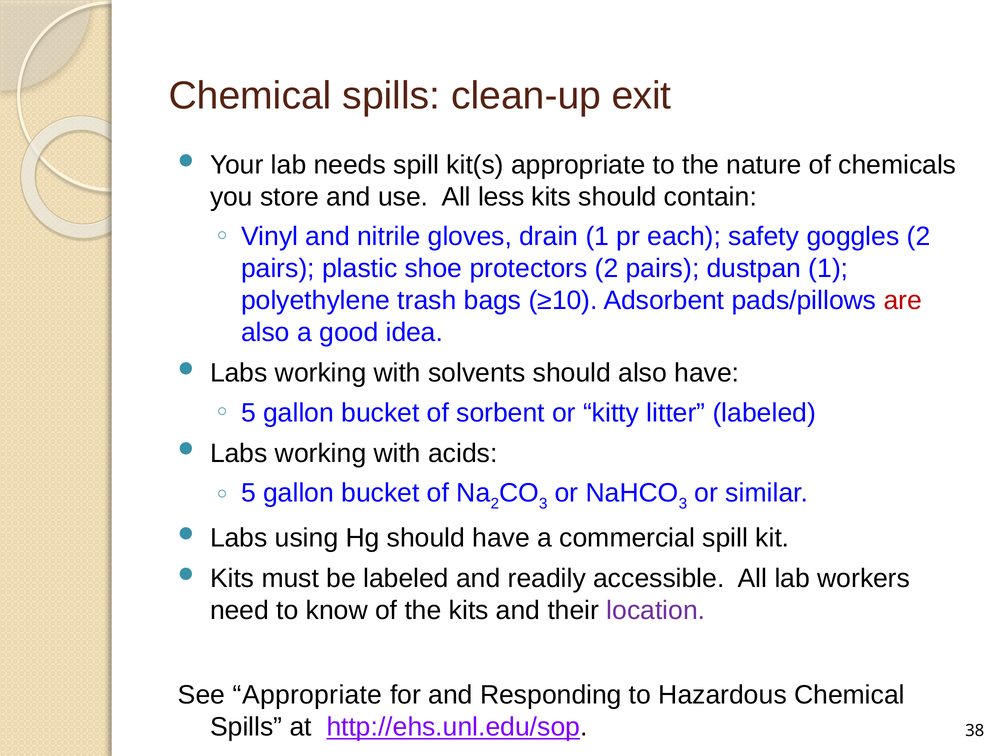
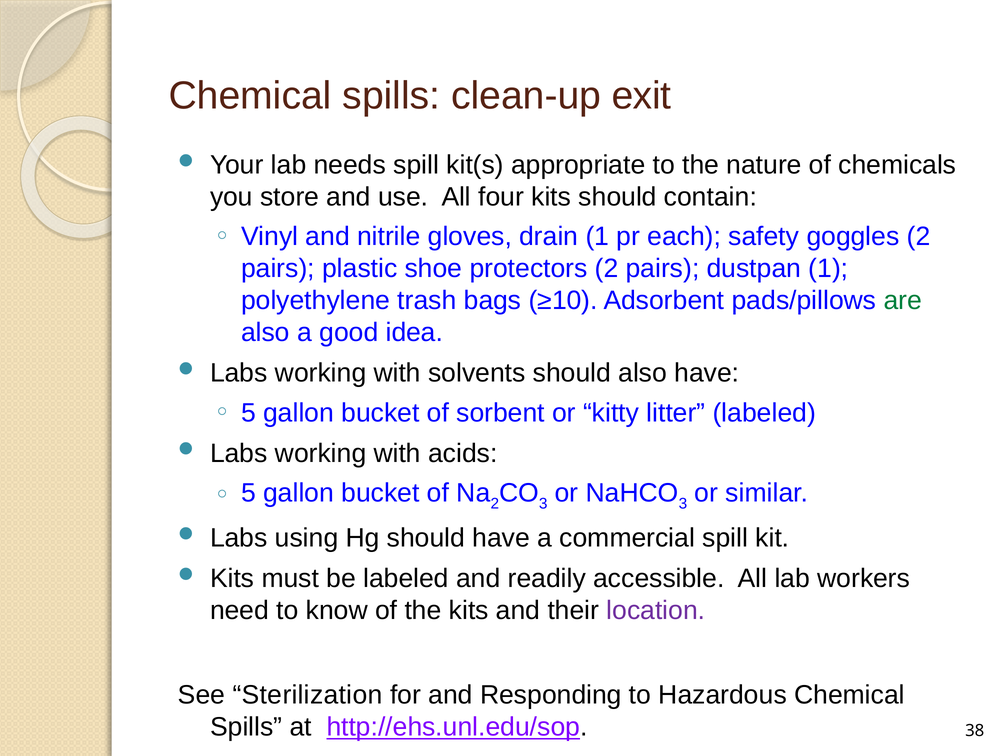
less: less -> four
are colour: red -> green
See Appropriate: Appropriate -> Sterilization
